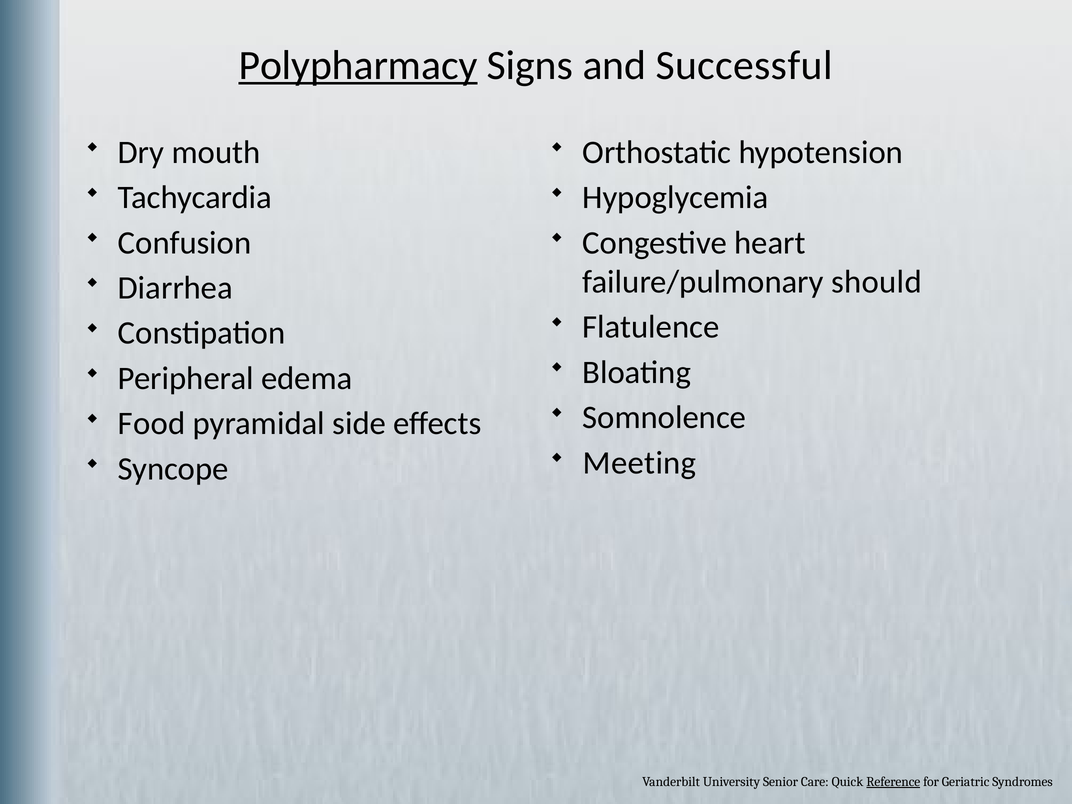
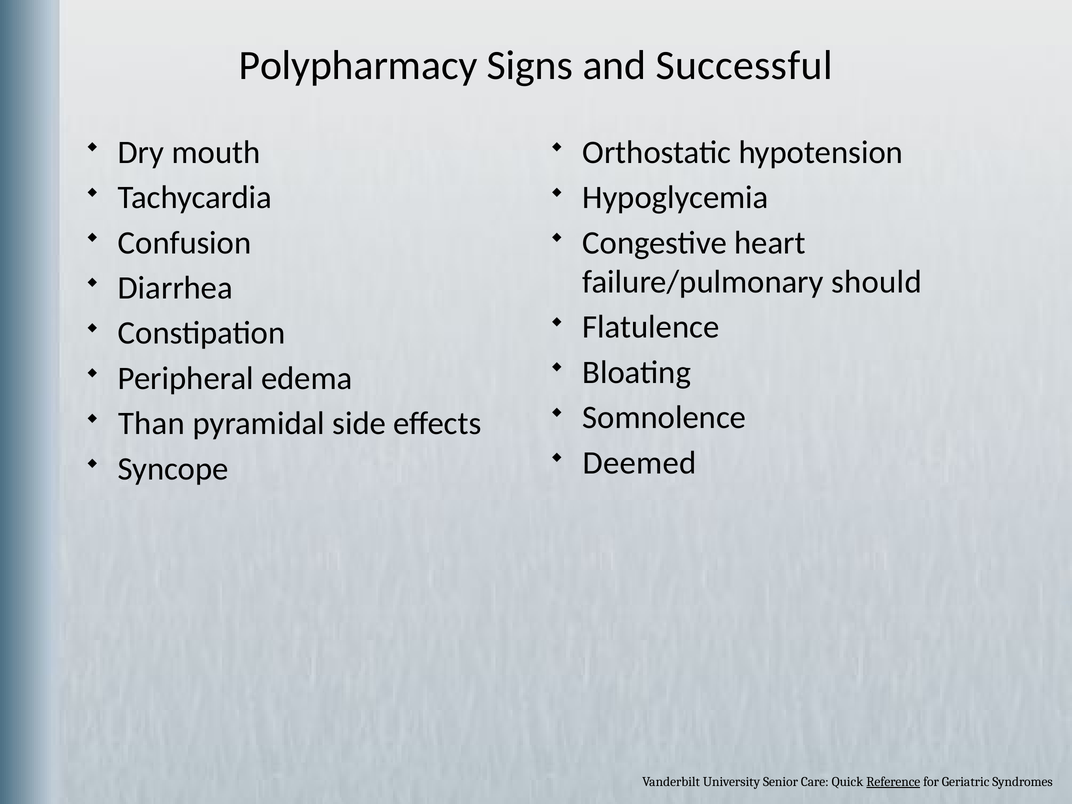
Polypharmacy underline: present -> none
Food: Food -> Than
Meeting: Meeting -> Deemed
